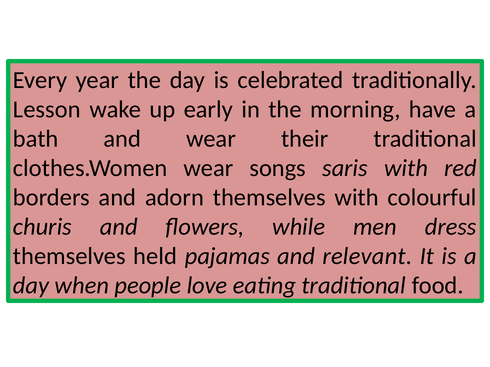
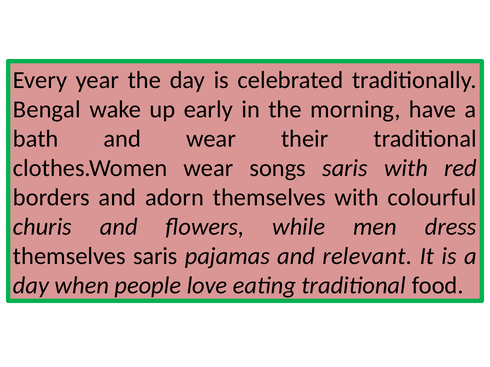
Lesson: Lesson -> Bengal
themselves held: held -> saris
